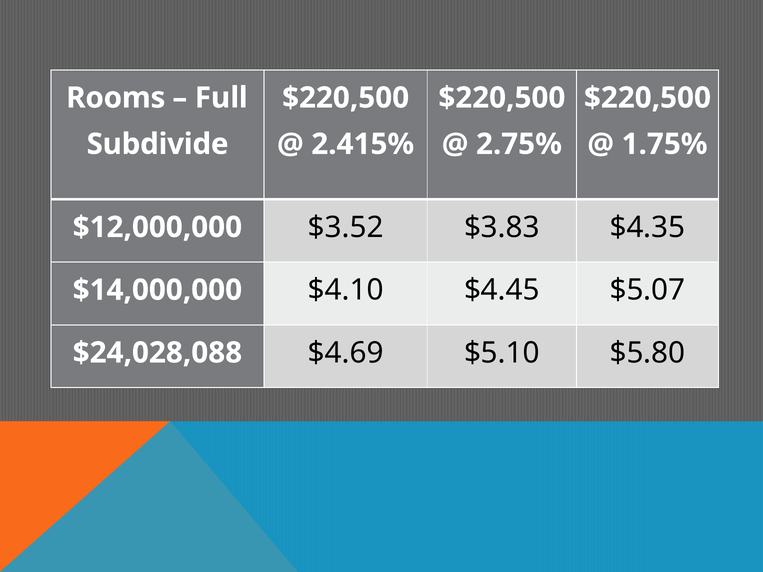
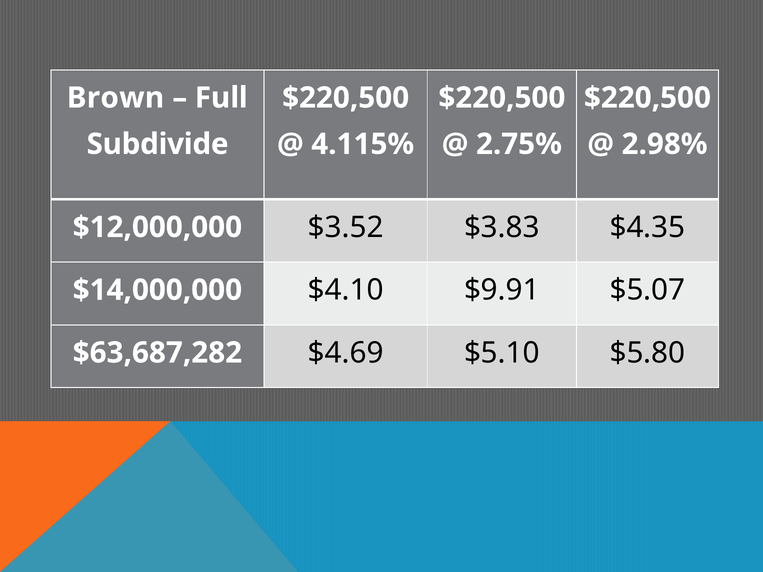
Rooms: Rooms -> Brown
2.415%: 2.415% -> 4.115%
1.75%: 1.75% -> 2.98%
$4.45: $4.45 -> $9.91
$24,028,088: $24,028,088 -> $63,687,282
